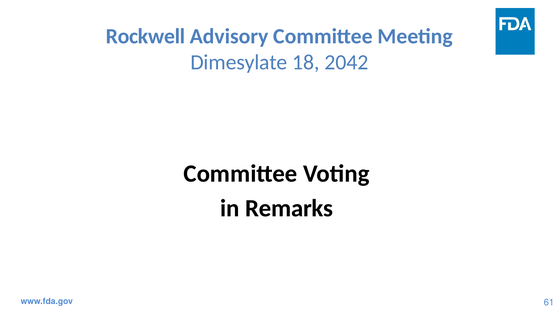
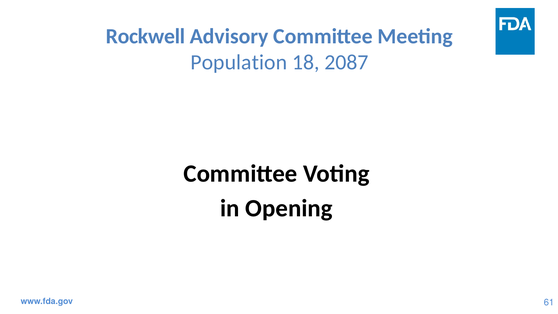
Dimesylate: Dimesylate -> Population
2042: 2042 -> 2087
Remarks: Remarks -> Opening
